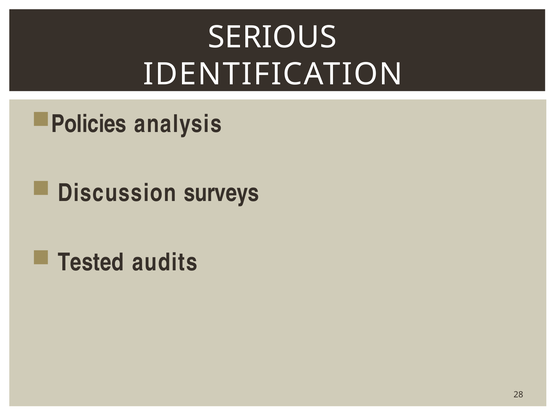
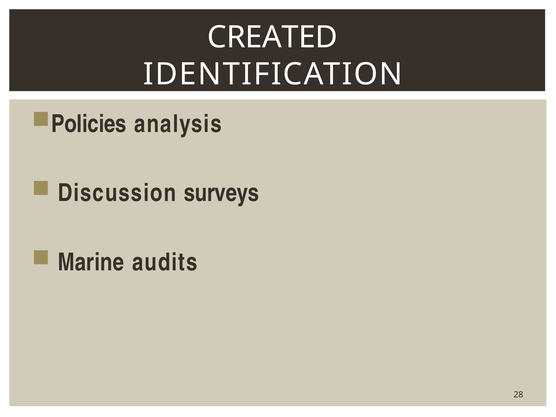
SERIOUS: SERIOUS -> CREATED
Tested: Tested -> Marine
